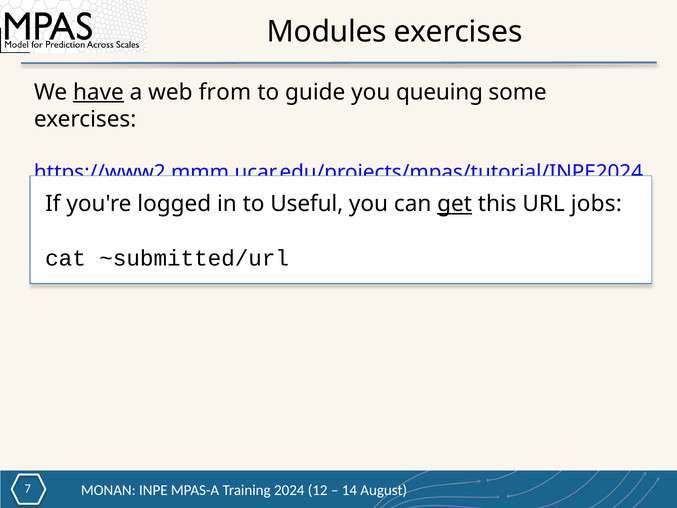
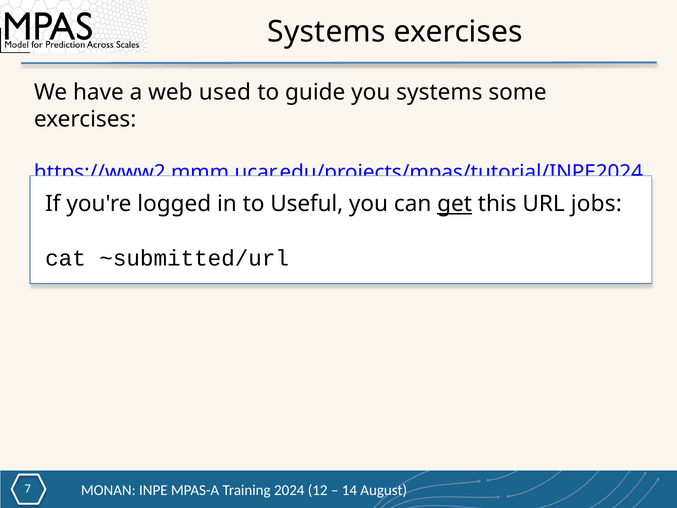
Modules at (327, 32): Modules -> Systems
have underline: present -> none
from: from -> used
you queuing: queuing -> systems
